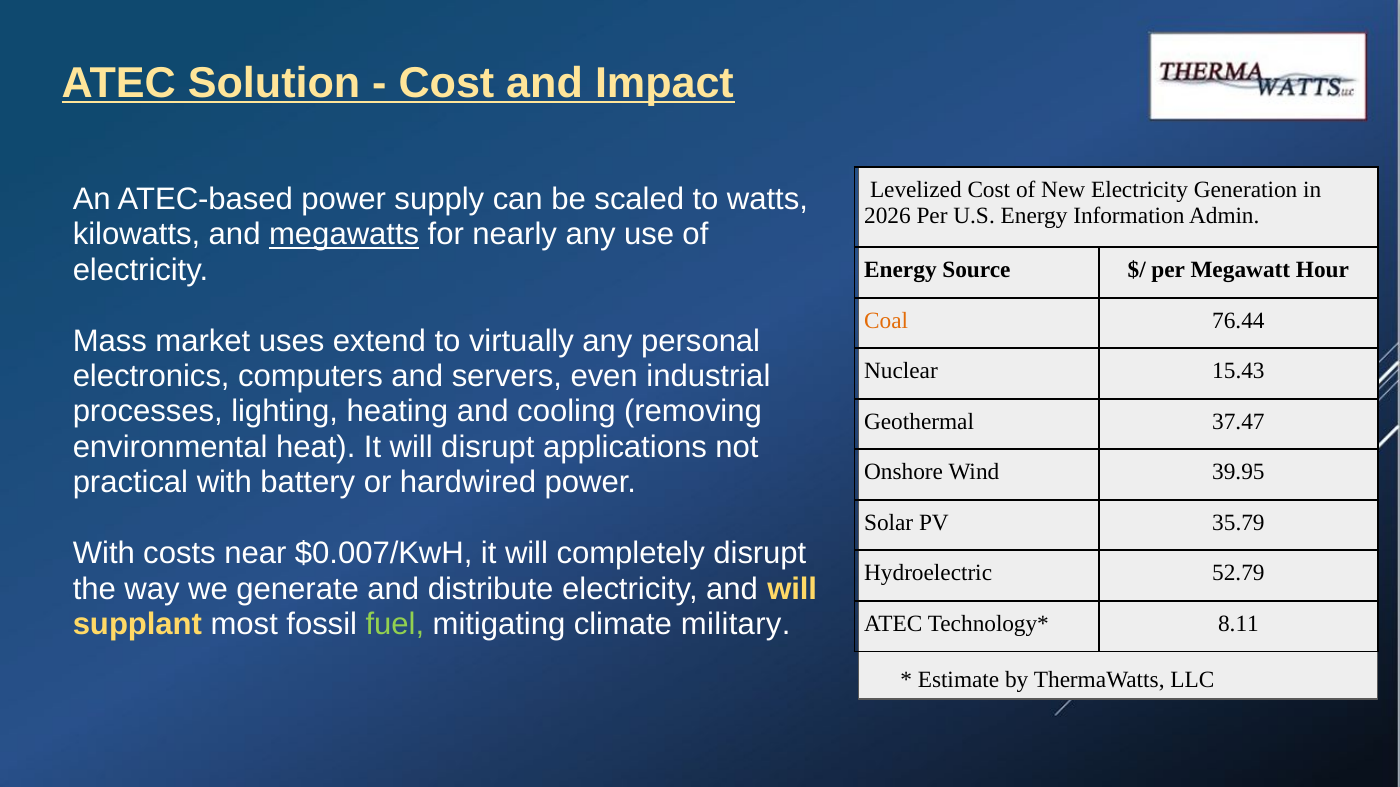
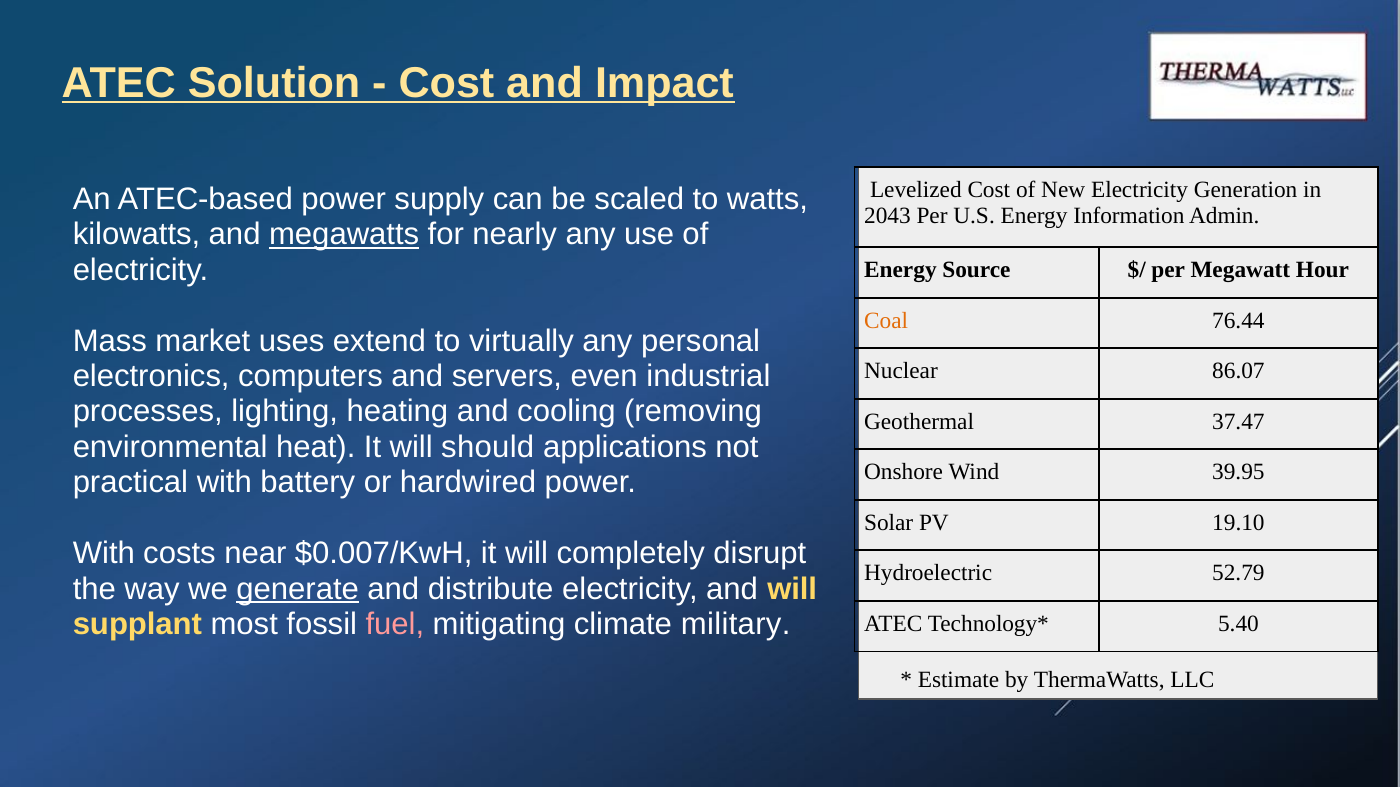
2026: 2026 -> 2043
15.43: 15.43 -> 86.07
will disrupt: disrupt -> should
35.79: 35.79 -> 19.10
generate underline: none -> present
fuel colour: light green -> pink
8.11: 8.11 -> 5.40
